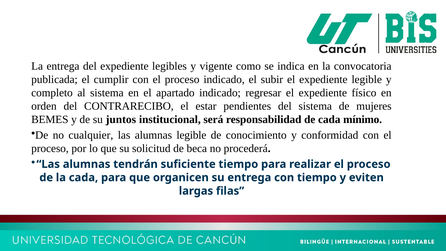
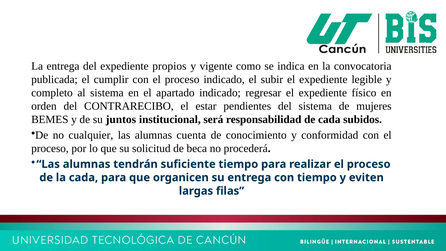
legibles: legibles -> propios
mínimo: mínimo -> subidos
alumnas legible: legible -> cuenta
